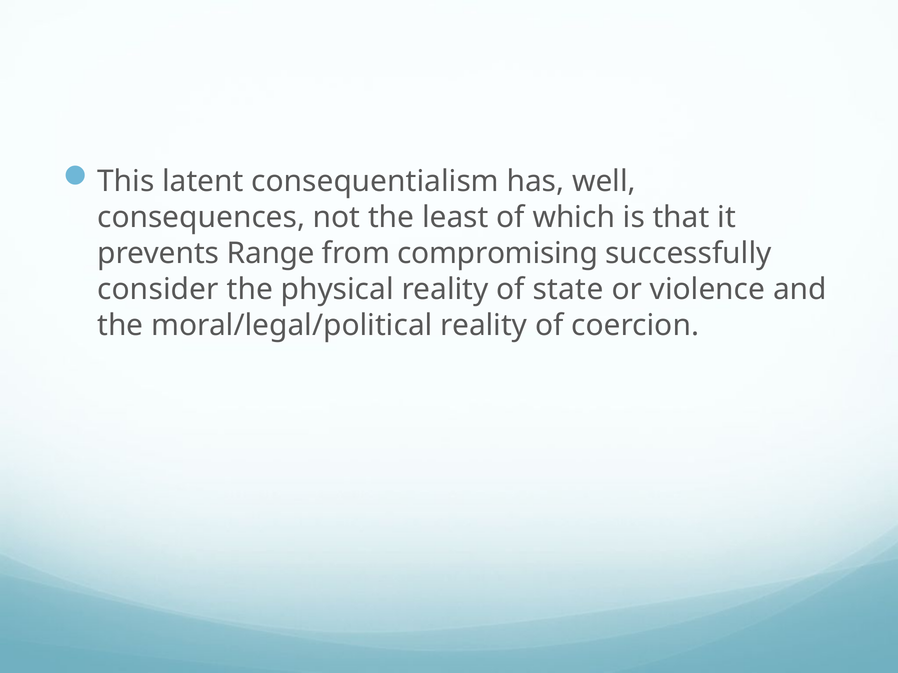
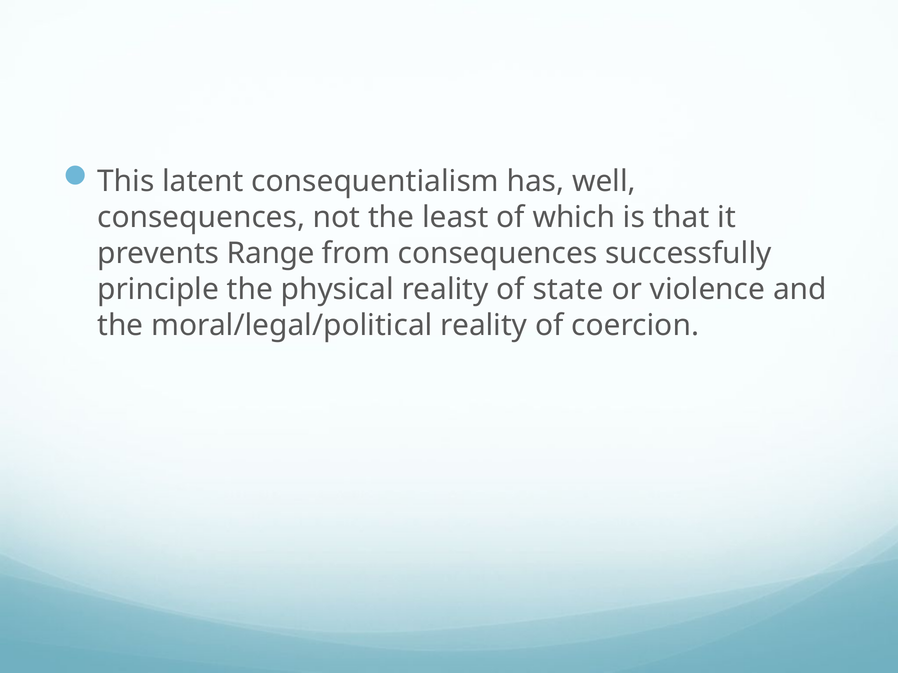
from compromising: compromising -> consequences
consider: consider -> principle
